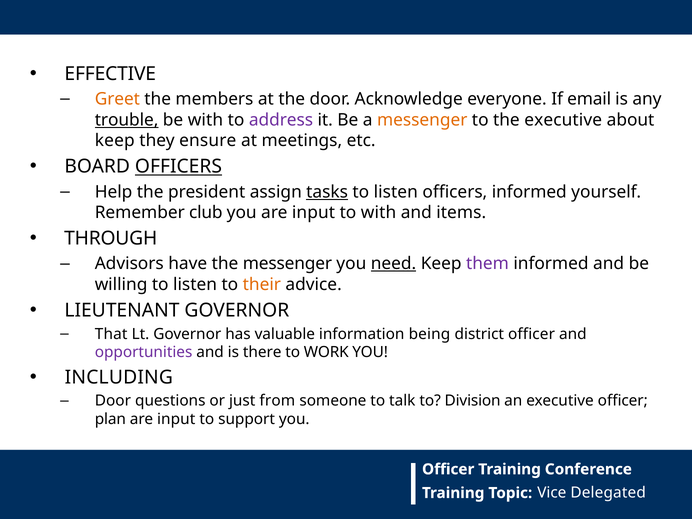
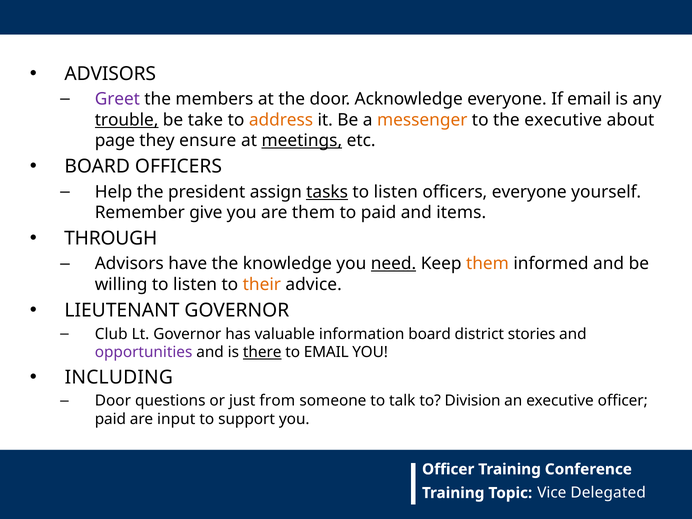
EFFECTIVE at (110, 74): EFFECTIVE -> ADVISORS
Greet colour: orange -> purple
be with: with -> take
address colour: purple -> orange
keep at (115, 141): keep -> page
meetings underline: none -> present
OFFICERS at (178, 167) underline: present -> none
officers informed: informed -> everyone
club: club -> give
you are input: input -> them
to with: with -> paid
the messenger: messenger -> knowledge
them at (487, 264) colour: purple -> orange
That: That -> Club
information being: being -> board
district officer: officer -> stories
there underline: none -> present
to WORK: WORK -> EMAIL
plan at (110, 419): plan -> paid
